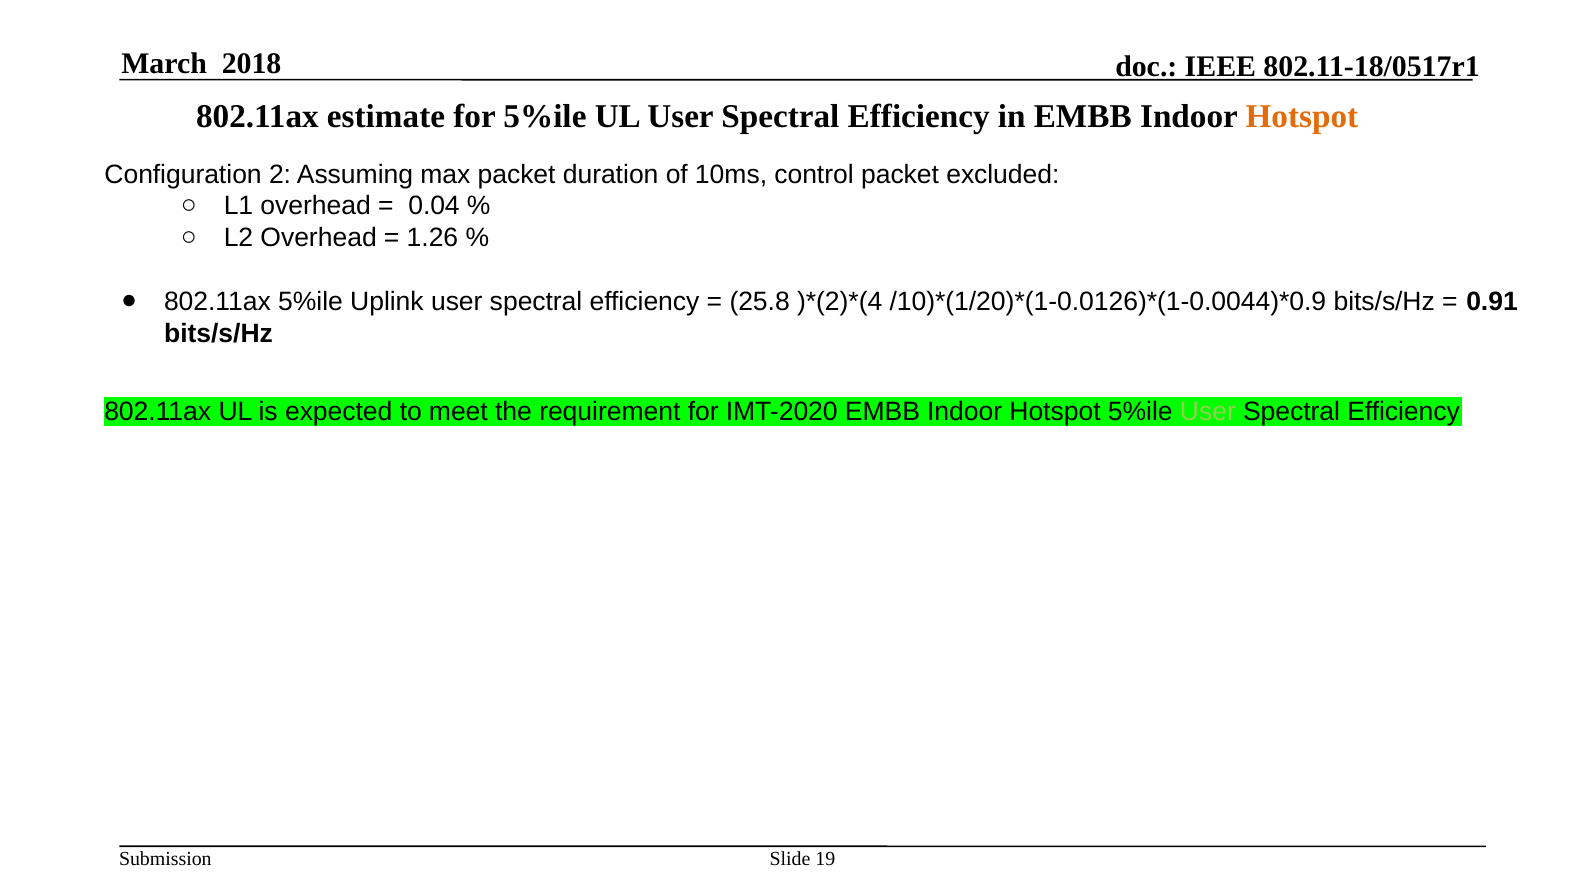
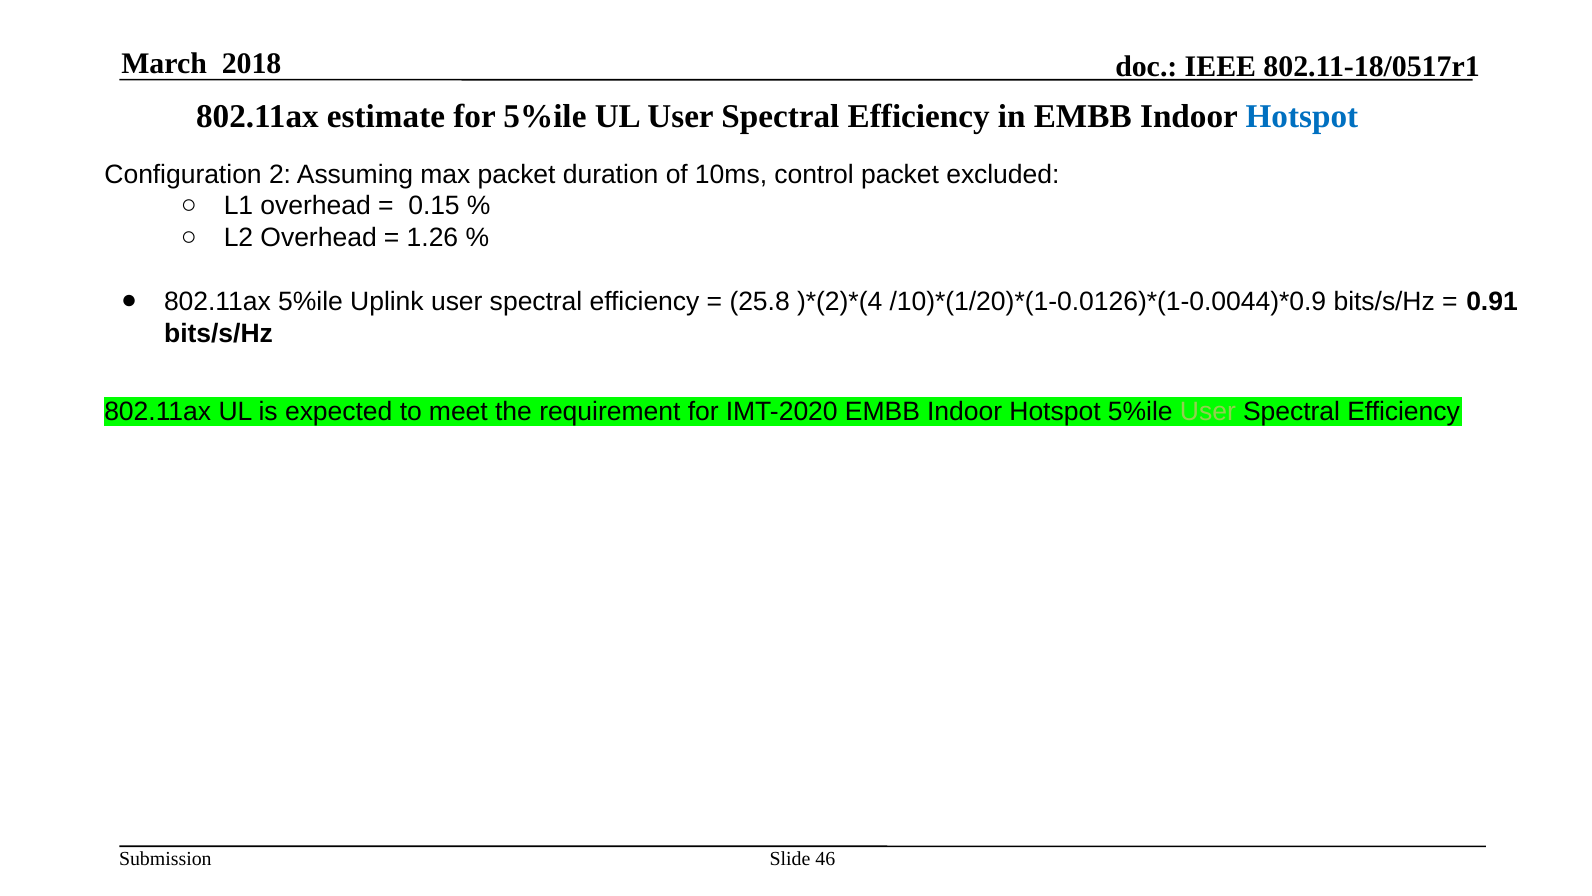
Hotspot at (1302, 117) colour: orange -> blue
0.04: 0.04 -> 0.15
19: 19 -> 46
